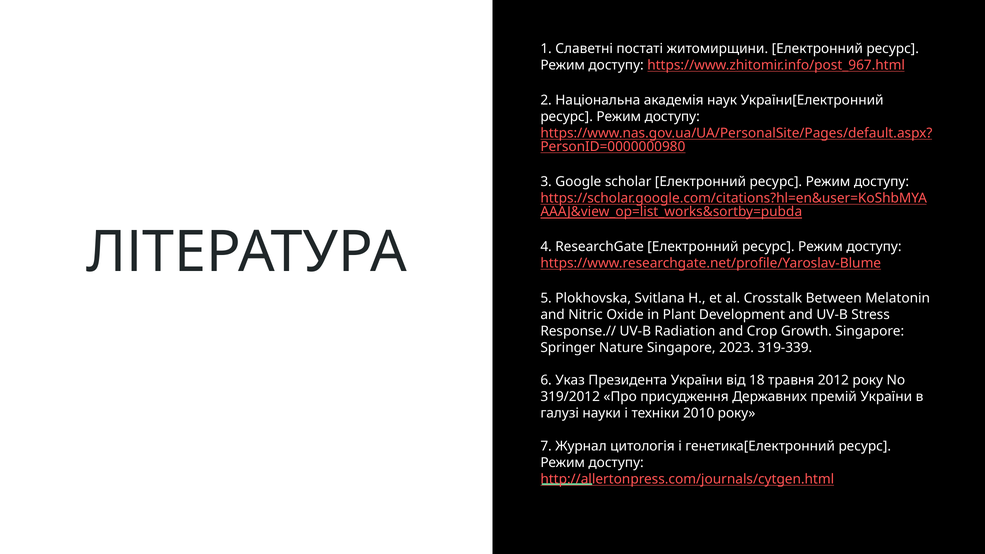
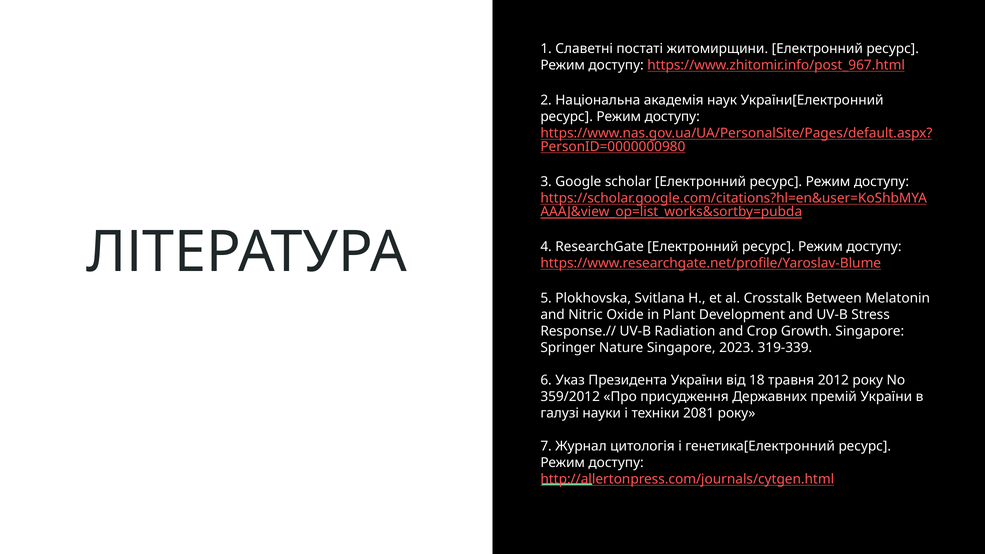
319/2012: 319/2012 -> 359/2012
2010: 2010 -> 2081
